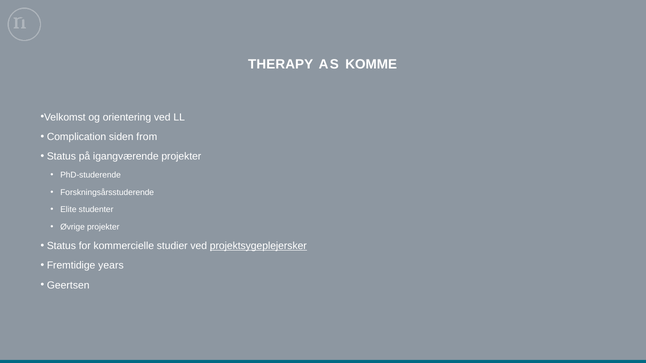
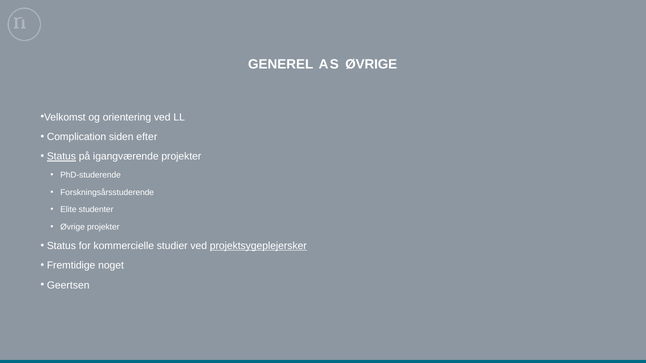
THERAPY: THERAPY -> GENEREL
AS KOMME: KOMME -> ØVRIGE
from: from -> efter
Status at (61, 157) underline: none -> present
years: years -> noget
